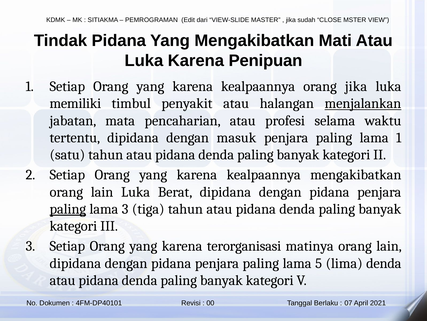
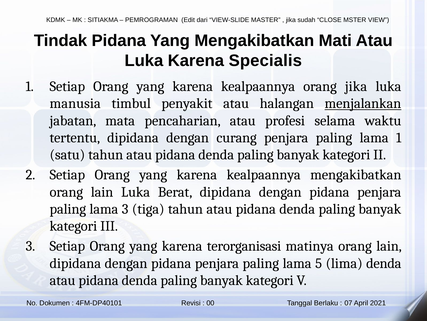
Penipuan: Penipuan -> Specialis
memiliki: memiliki -> manusia
masuk: masuk -> curang
paling at (68, 209) underline: present -> none
